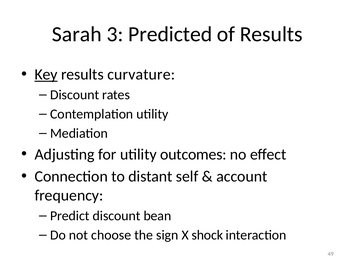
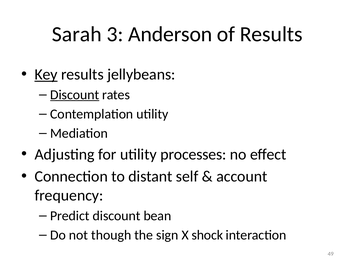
Predicted: Predicted -> Anderson
curvature: curvature -> jellybeans
Discount at (75, 95) underline: none -> present
outcomes: outcomes -> processes
choose: choose -> though
